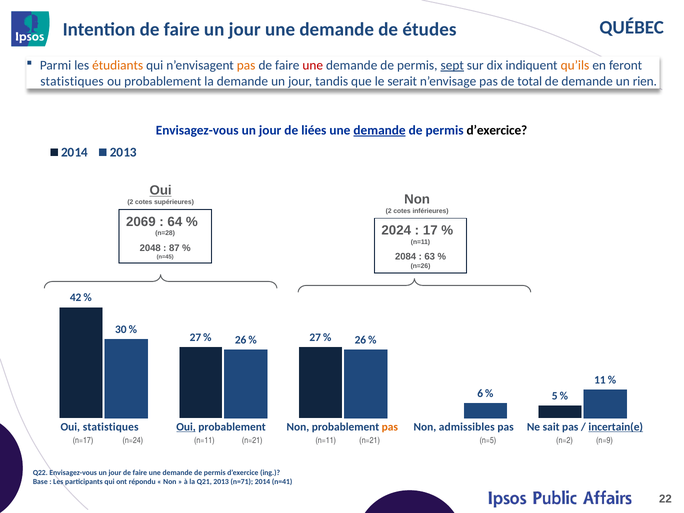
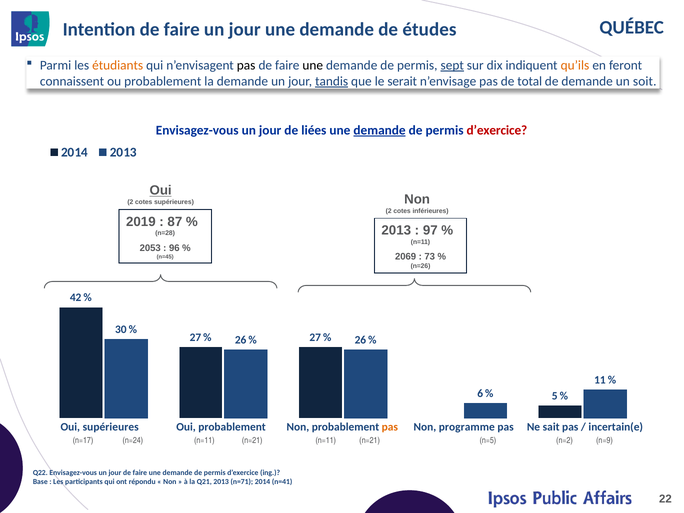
pas at (246, 65) colour: orange -> black
une at (313, 65) colour: red -> black
statistiques at (72, 81): statistiques -> connaissent
tandis underline: none -> present
rien: rien -> soit
d’exercice at (497, 130) colour: black -> red
2069: 2069 -> 2019
64: 64 -> 87
2024 at (396, 231): 2024 -> 2013
17: 17 -> 97
2048: 2048 -> 2053
87: 87 -> 96
2084: 2084 -> 2069
63: 63 -> 73
Oui statistiques: statistiques -> supérieures
Oui at (186, 427) underline: present -> none
admissibles: admissibles -> programme
incertain(e underline: present -> none
